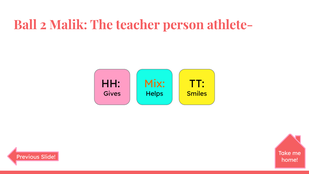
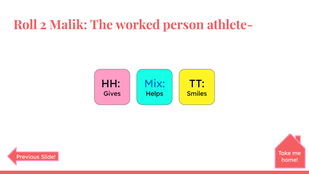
Ball: Ball -> Roll
teacher: teacher -> worked
Mix colour: orange -> blue
